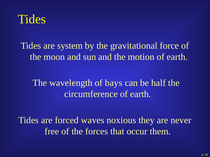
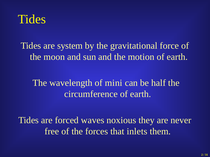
bays: bays -> mini
occur: occur -> inlets
